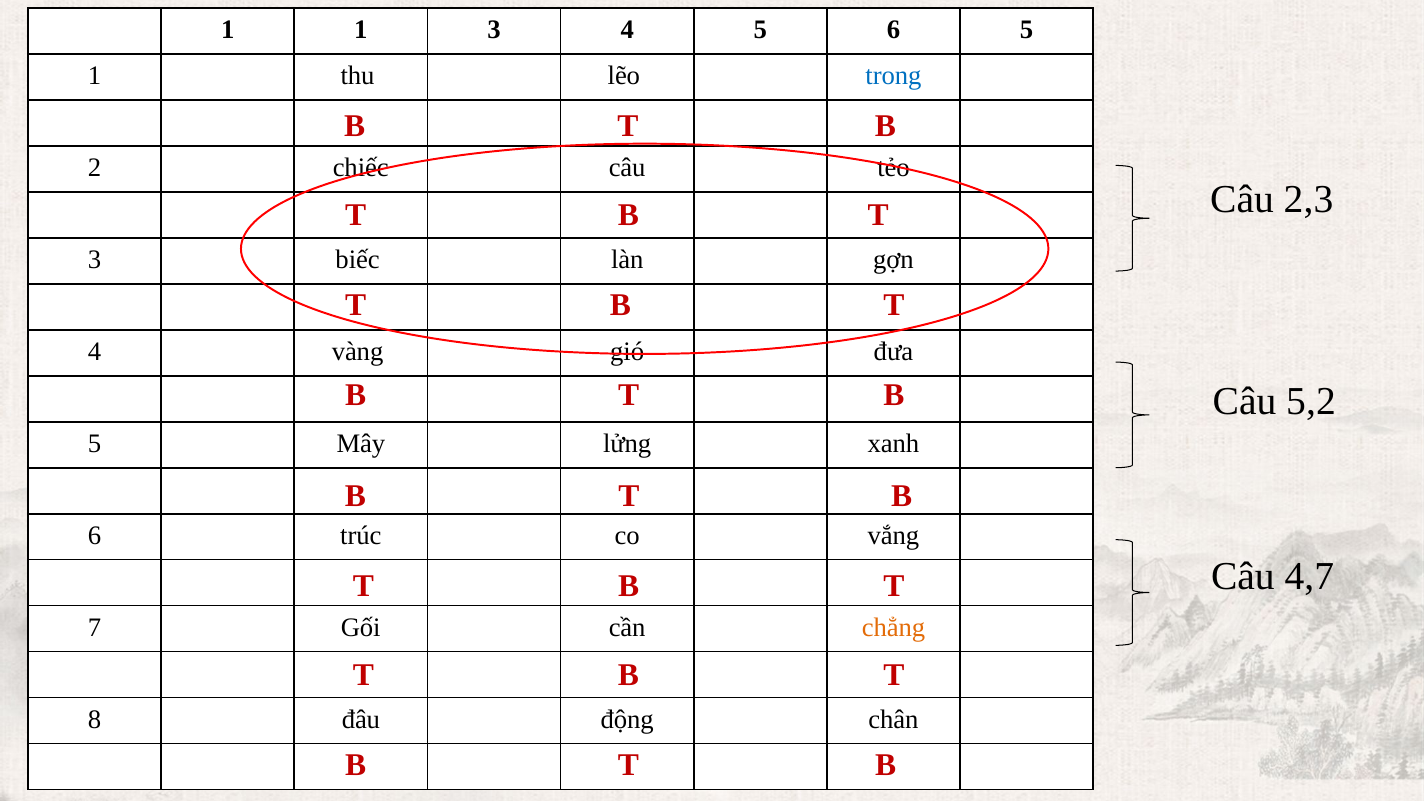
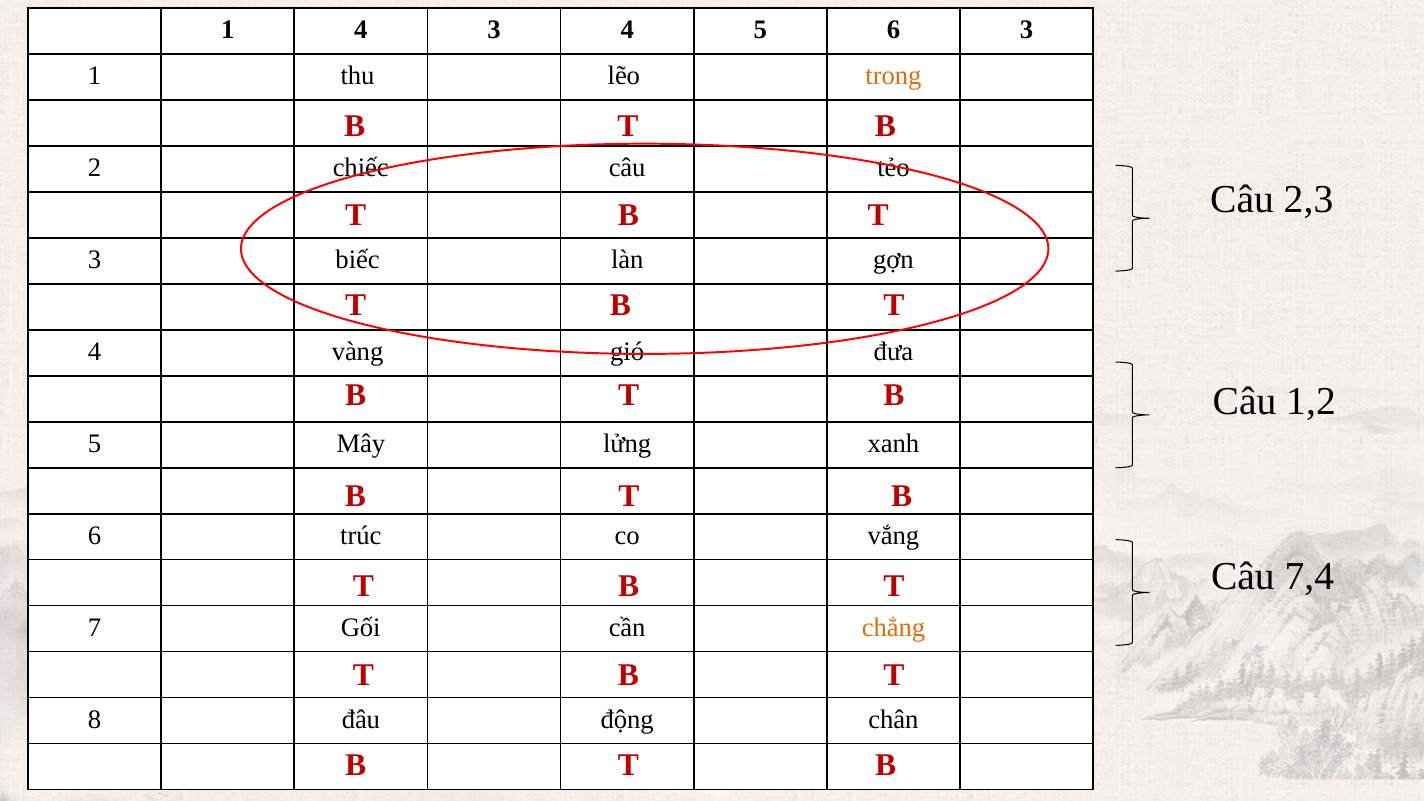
1 1: 1 -> 4
6 5: 5 -> 3
trong colour: blue -> orange
5,2: 5,2 -> 1,2
4,7: 4,7 -> 7,4
